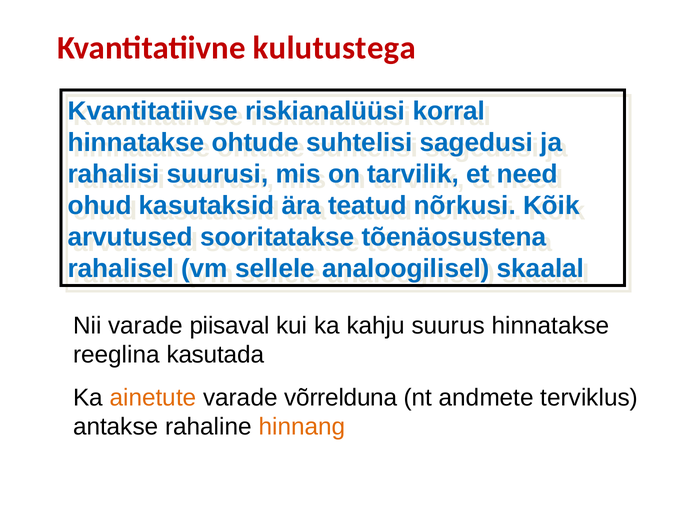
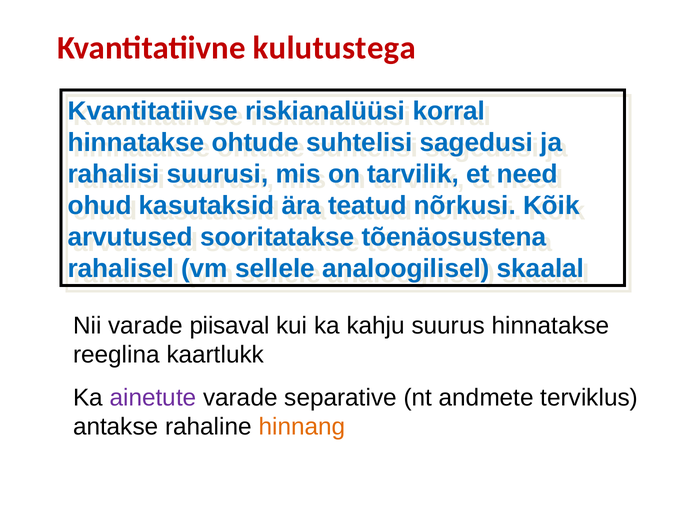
kasutada: kasutada -> kaartlukk
ainetute colour: orange -> purple
võrrelduna: võrrelduna -> separative
